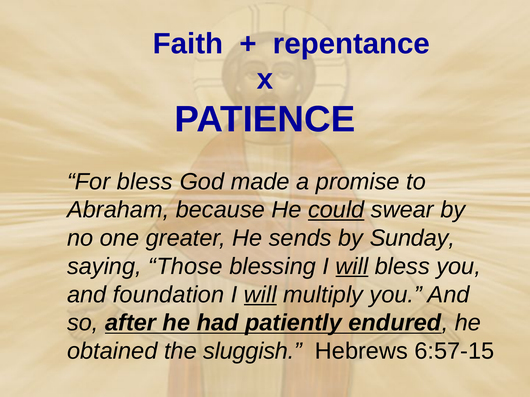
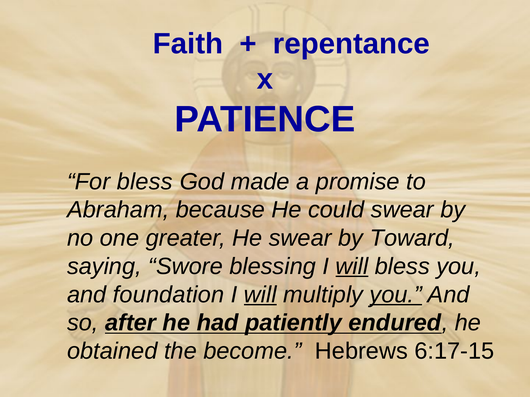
could underline: present -> none
He sends: sends -> swear
Sunday: Sunday -> Toward
Those: Those -> Swore
you at (396, 295) underline: none -> present
sluggish: sluggish -> become
6:57-15: 6:57-15 -> 6:17-15
